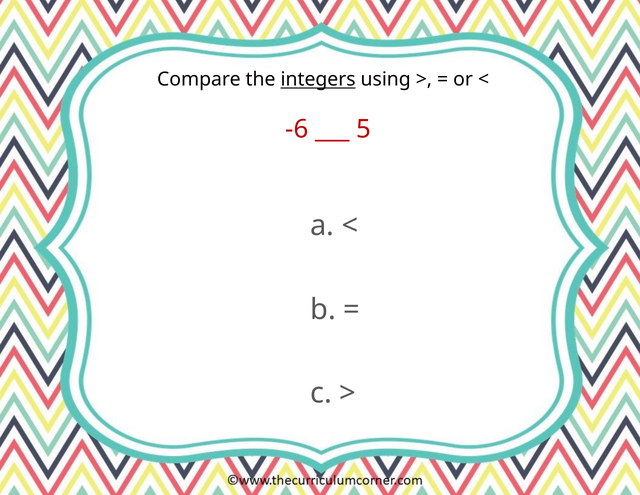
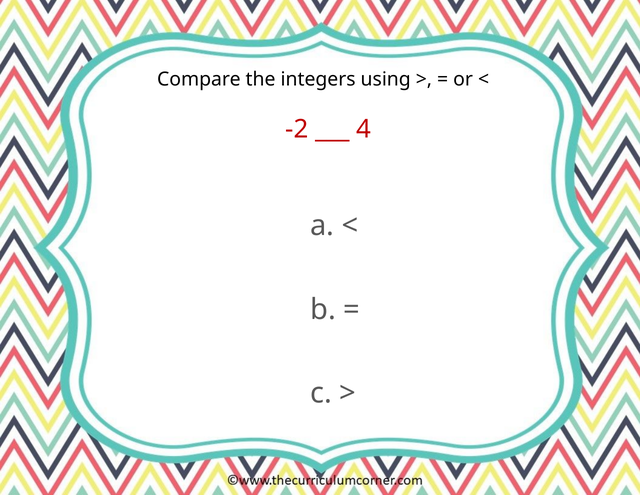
integers underline: present -> none
-6: -6 -> -2
5: 5 -> 4
